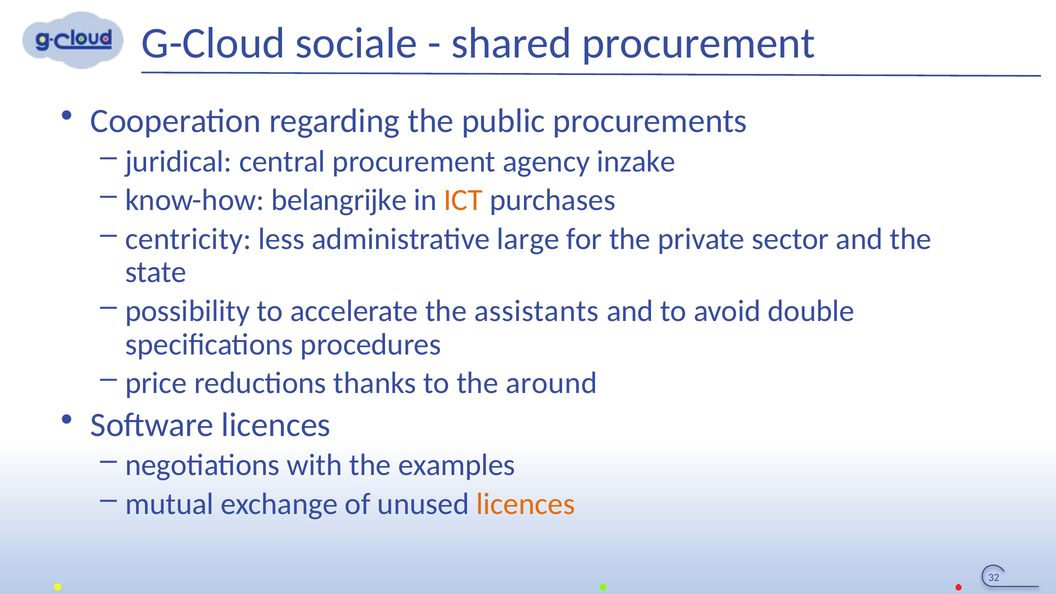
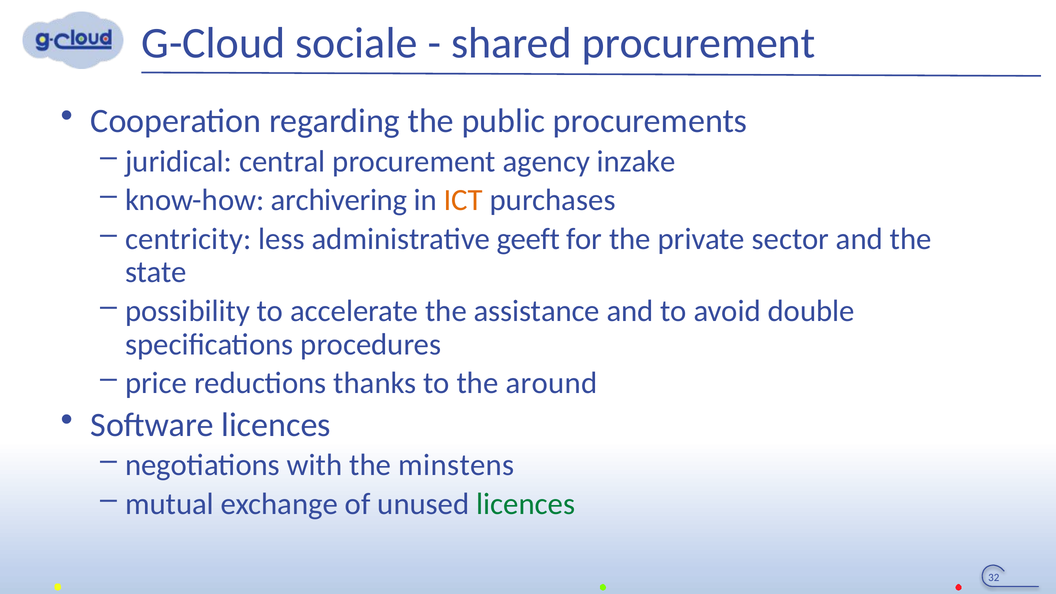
belangrijke: belangrijke -> archivering
large: large -> geeft
assistants: assistants -> assistance
examples: examples -> minstens
licences at (526, 504) colour: orange -> green
